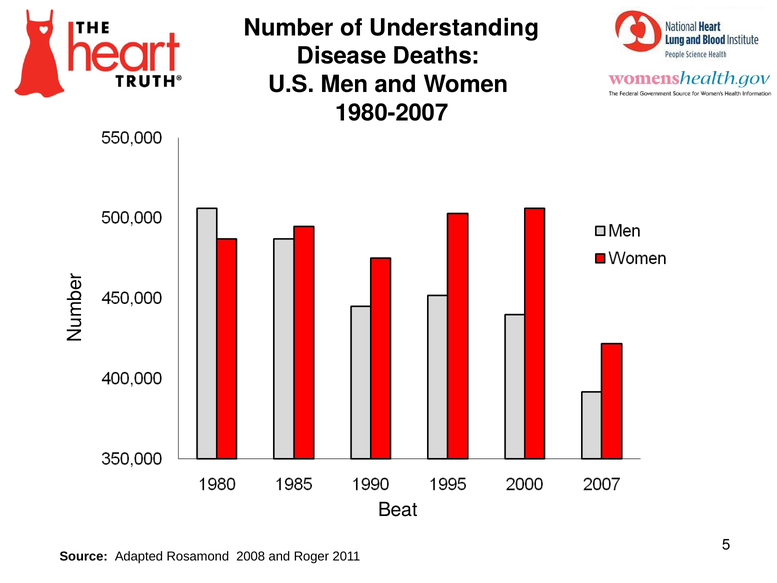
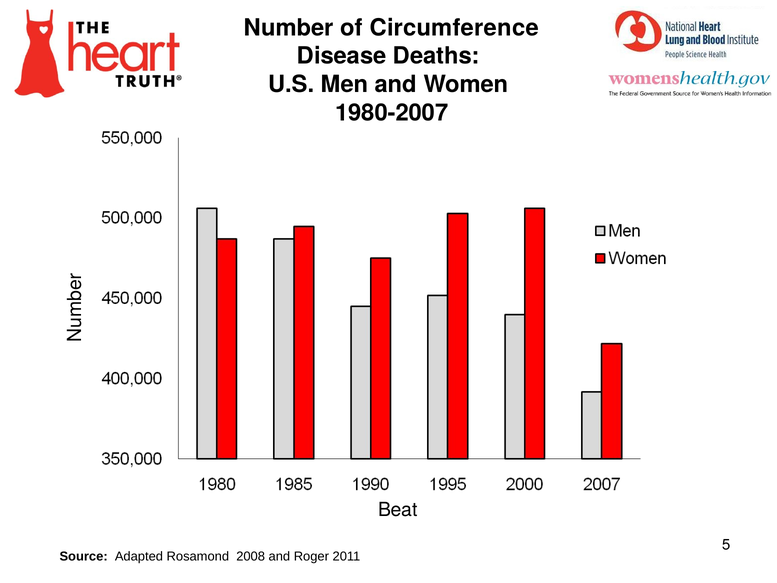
Understanding: Understanding -> Circumference
